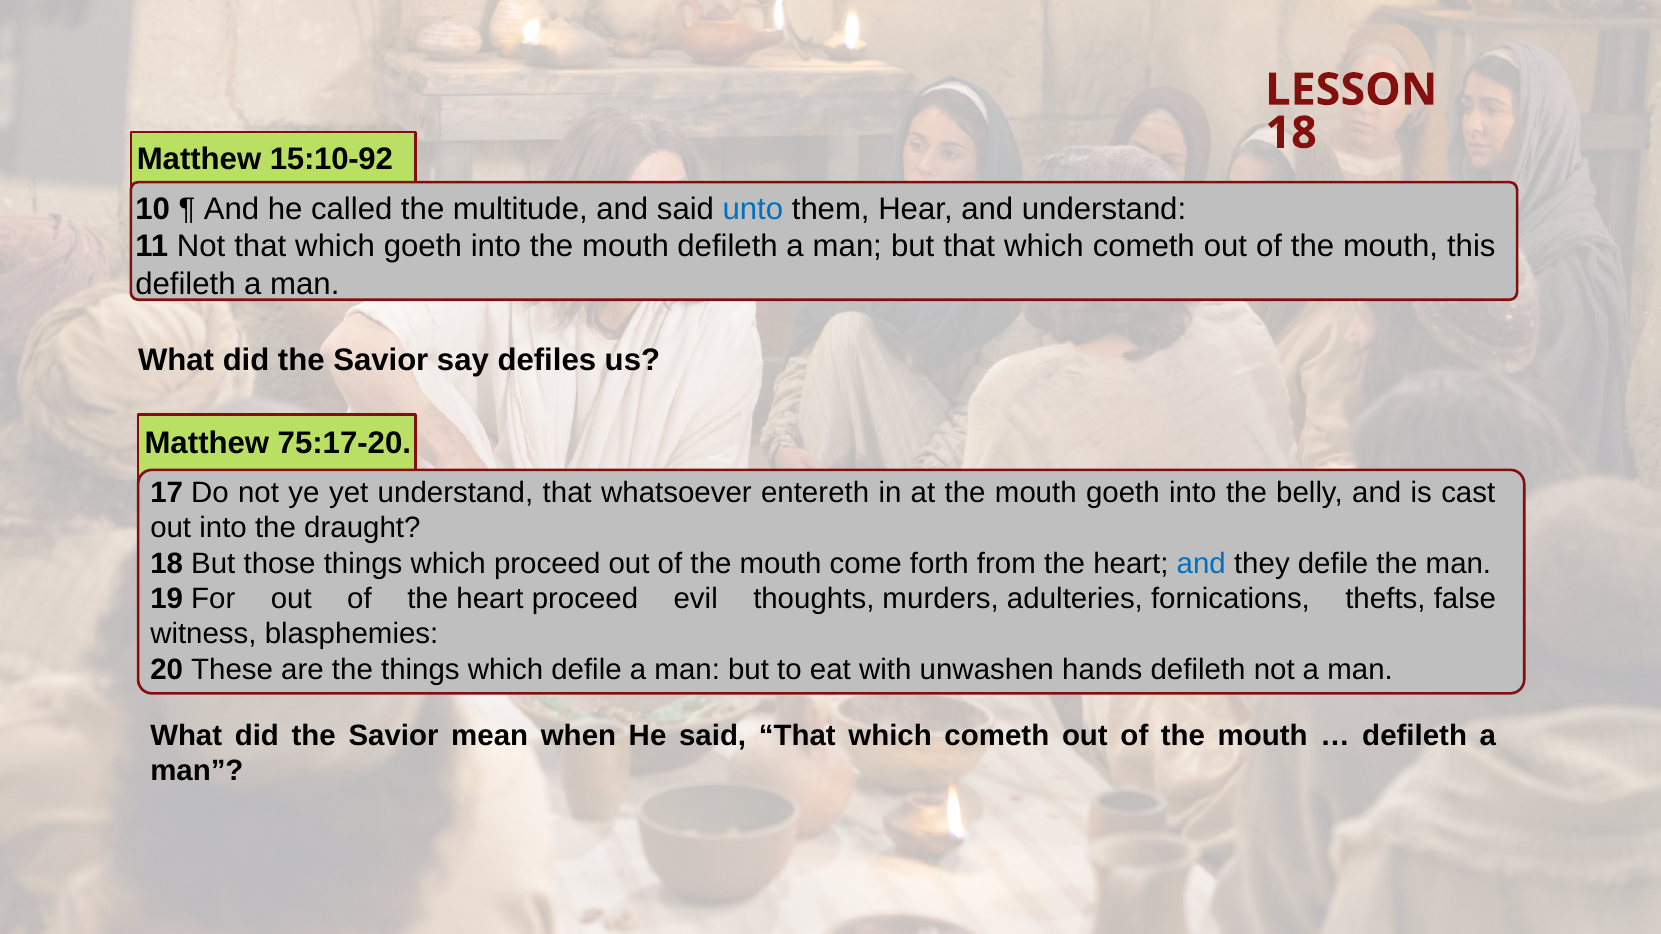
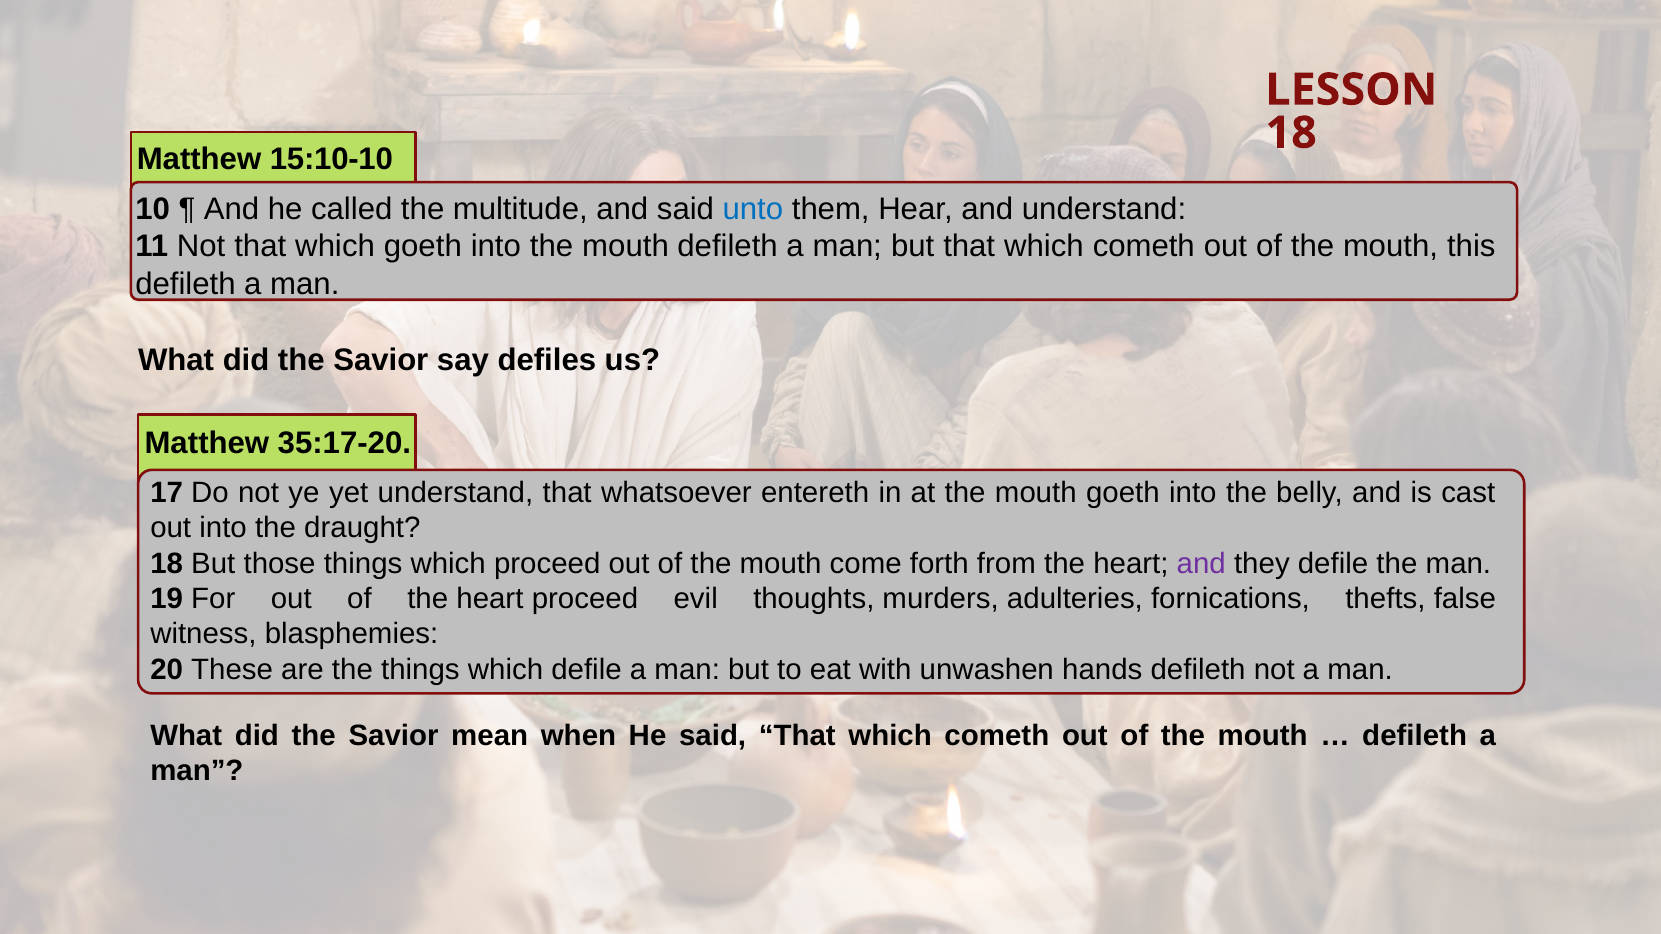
15:10-92: 15:10-92 -> 15:10-10
75:17-20: 75:17-20 -> 35:17-20
and at (1201, 564) colour: blue -> purple
